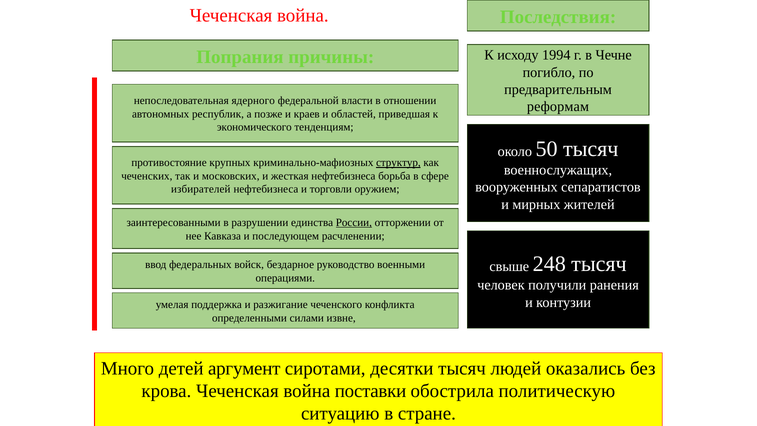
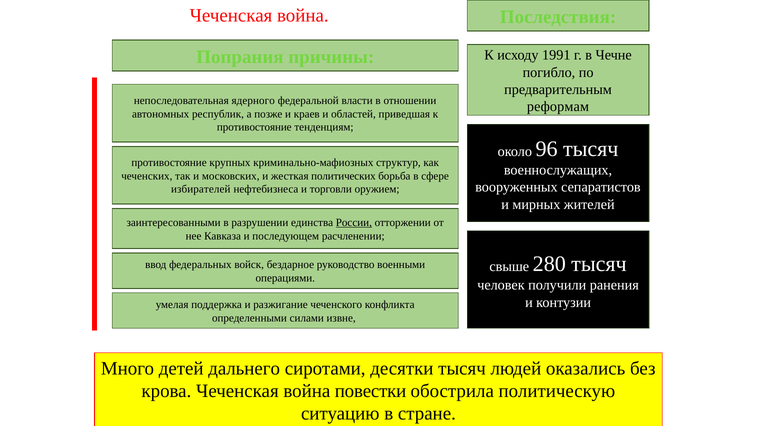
1994: 1994 -> 1991
экономического at (254, 127): экономического -> противостояние
50: 50 -> 96
структур underline: present -> none
жесткая нефтебизнеса: нефтебизнеса -> политических
248: 248 -> 280
аргумент: аргумент -> дальнего
поставки: поставки -> повестки
